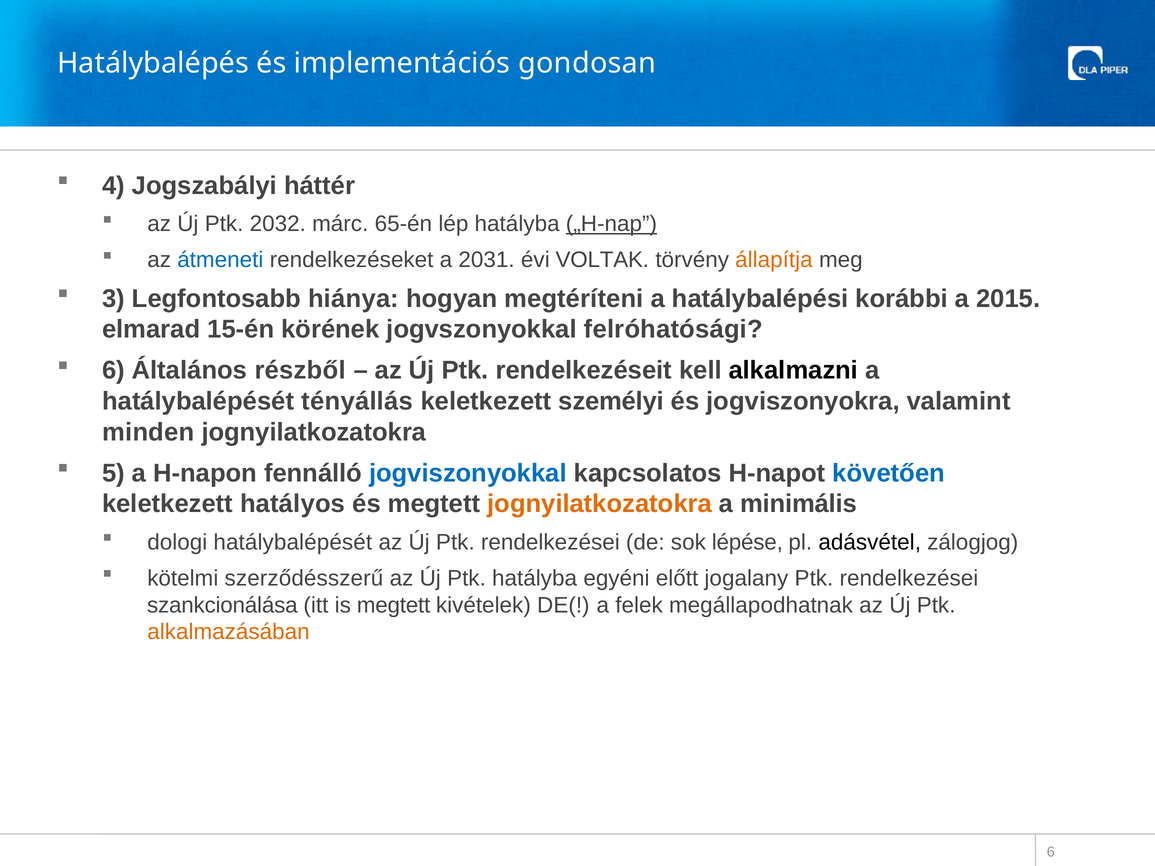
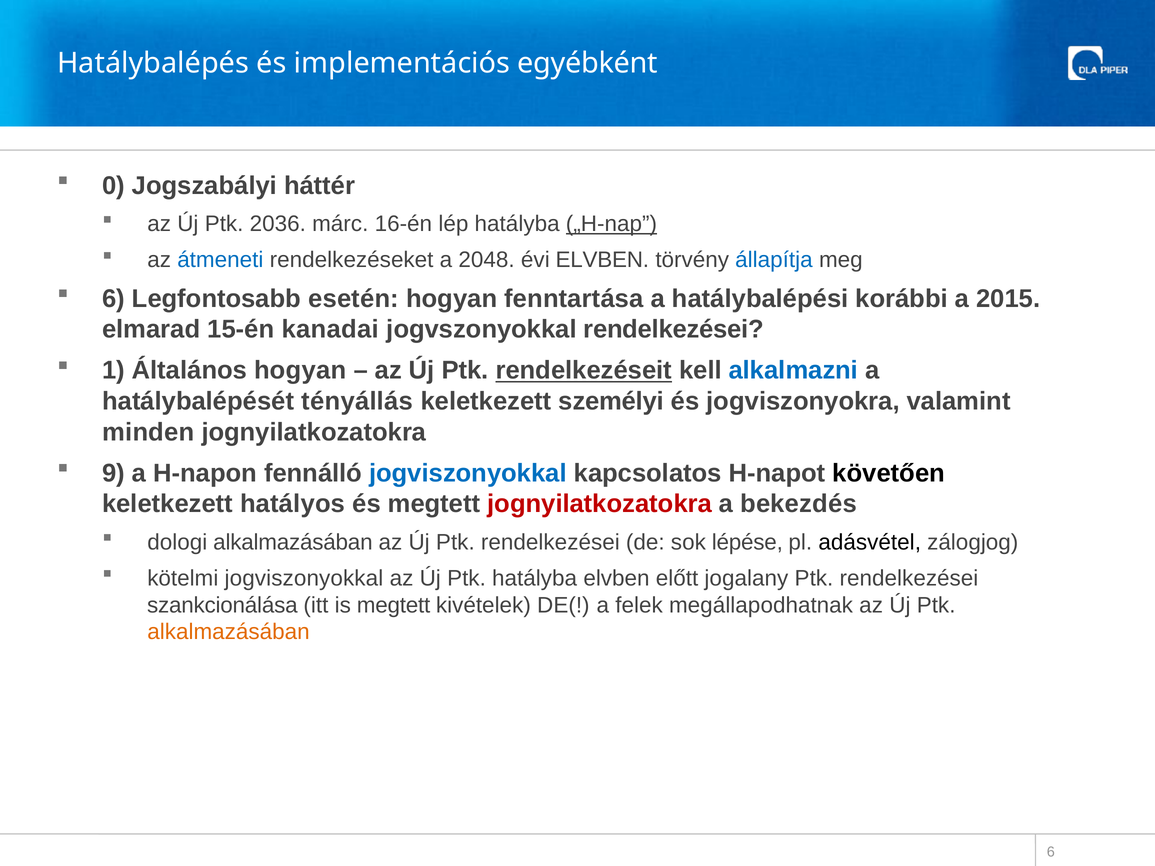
gondosan: gondosan -> egyébként
4: 4 -> 0
2032: 2032 -> 2036
65-én: 65-én -> 16-én
2031: 2031 -> 2048
évi VOLTAK: VOLTAK -> ELVBEN
állapítja colour: orange -> blue
3 at (114, 299): 3 -> 6
hiánya: hiánya -> esetén
megtéríteni: megtéríteni -> fenntartása
körének: körének -> kanadai
jogvszonyokkal felróhatósági: felróhatósági -> rendelkezései
6 at (114, 371): 6 -> 1
Általános részből: részből -> hogyan
rendelkezéseit underline: none -> present
alkalmazni colour: black -> blue
5: 5 -> 9
követően colour: blue -> black
jognyilatkozatokra at (600, 504) colour: orange -> red
minimális: minimális -> bekezdés
dologi hatálybalépését: hatálybalépését -> alkalmazásában
kötelmi szerződésszerű: szerződésszerű -> jogviszonyokkal
hatályba egyéni: egyéni -> elvben
